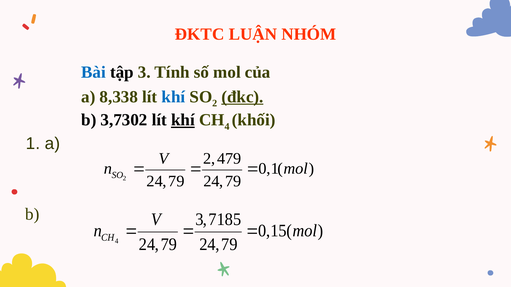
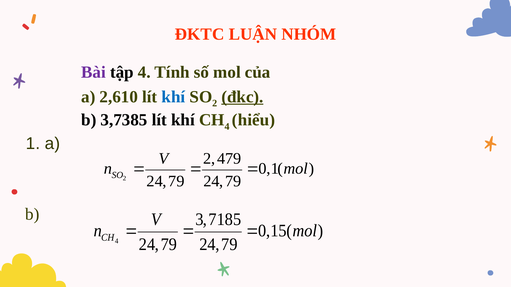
Bài colour: blue -> purple
tập 3: 3 -> 4
8,338: 8,338 -> 2,610
3,7302: 3,7302 -> 3,7385
khí at (183, 120) underline: present -> none
khối: khối -> hiểu
